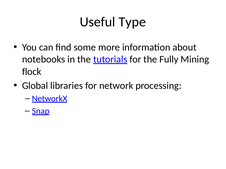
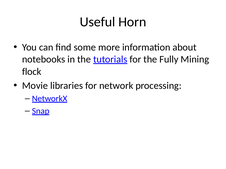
Type: Type -> Horn
Global: Global -> Movie
